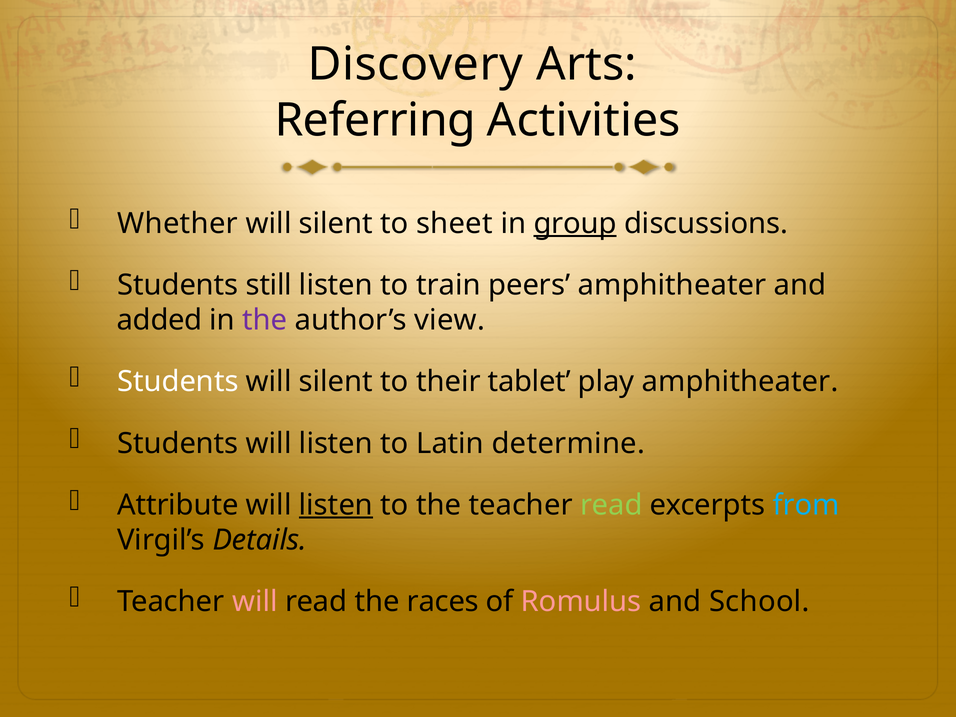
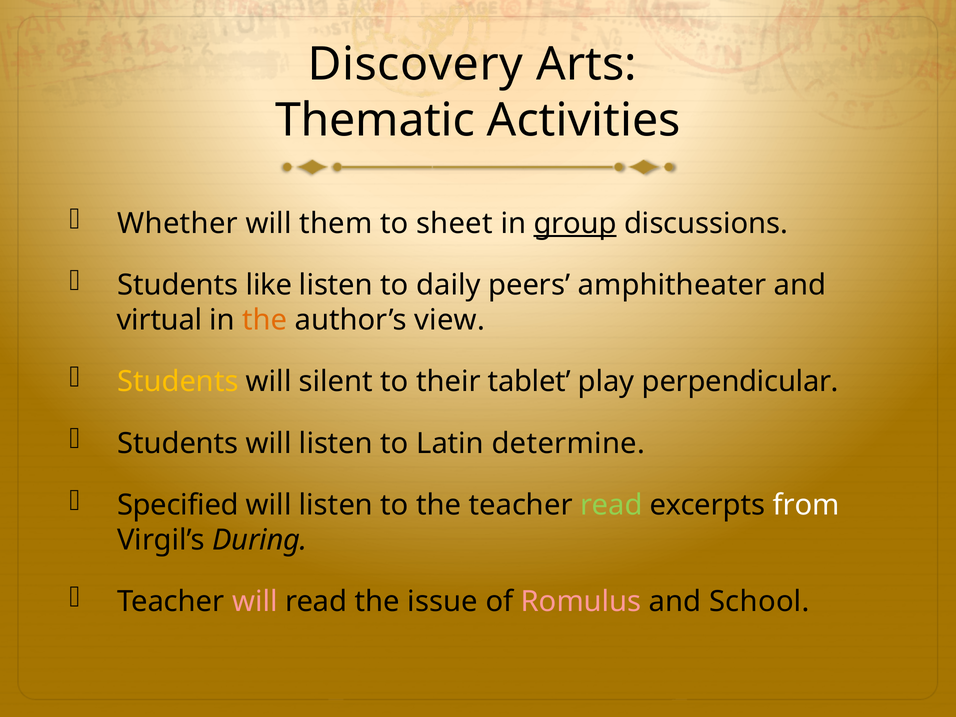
Referring: Referring -> Thematic
silent at (336, 224): silent -> them
still: still -> like
train: train -> daily
added: added -> virtual
the at (265, 320) colour: purple -> orange
Students at (178, 382) colour: white -> yellow
play amphitheater: amphitheater -> perpendicular
Attribute: Attribute -> Specified
listen at (336, 505) underline: present -> none
from colour: light blue -> white
Details: Details -> During
races: races -> issue
